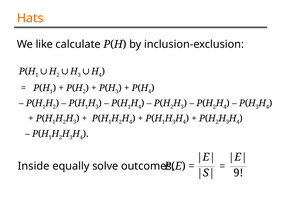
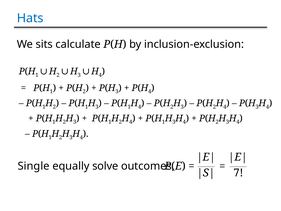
Hats colour: orange -> blue
like: like -> sits
Inside: Inside -> Single
9: 9 -> 7
